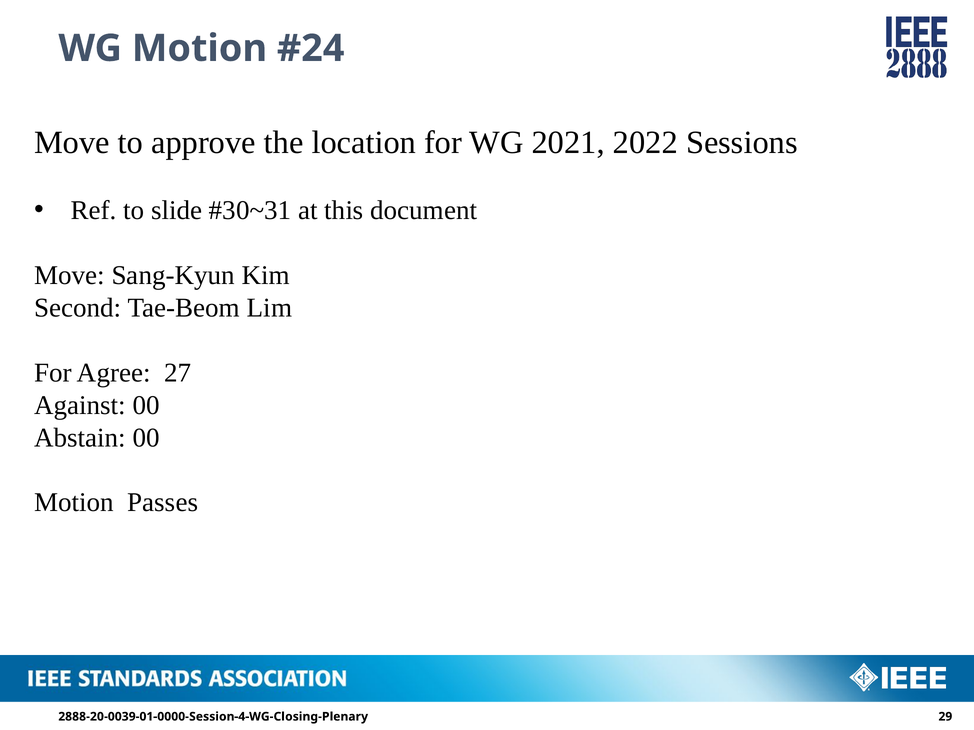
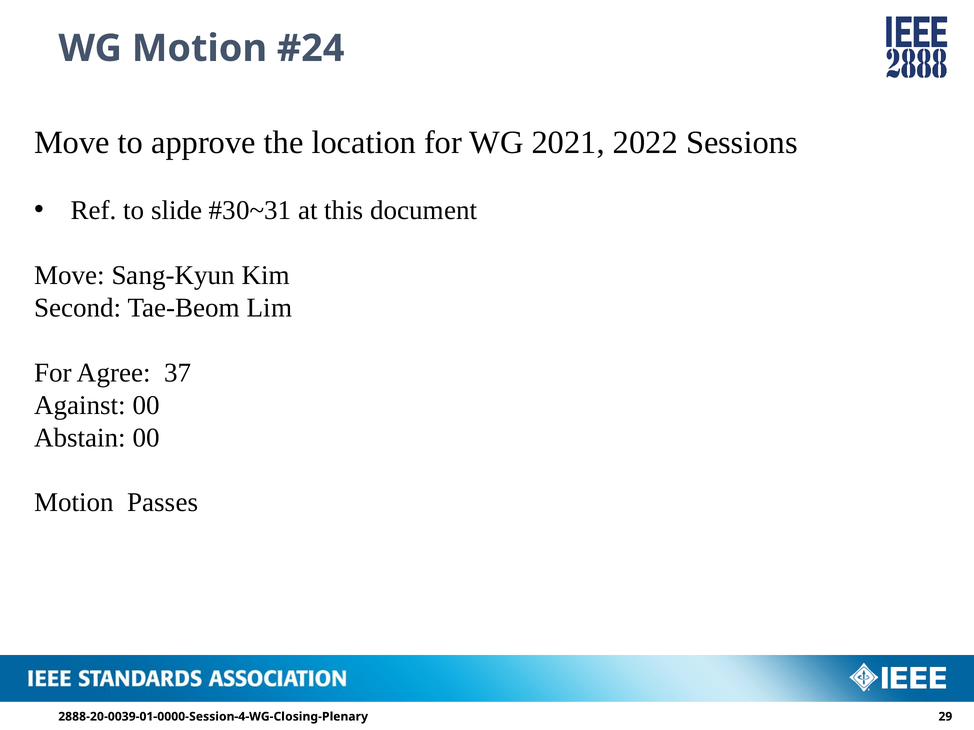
27: 27 -> 37
